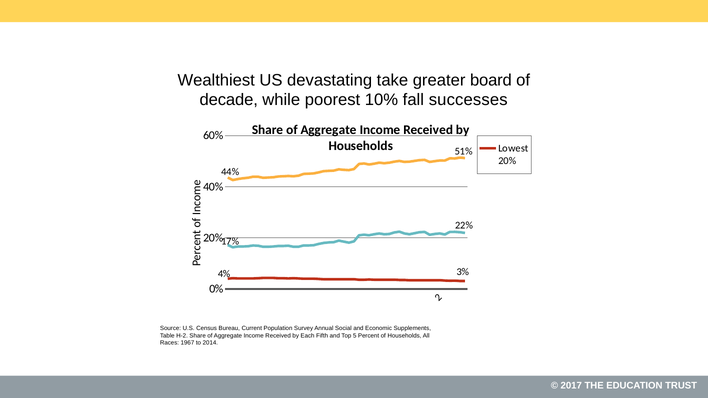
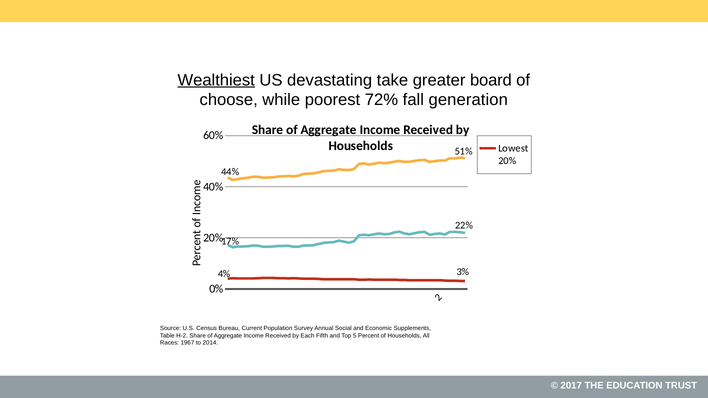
Wealthiest underline: none -> present
decade: decade -> choose
10%: 10% -> 72%
successes: successes -> generation
